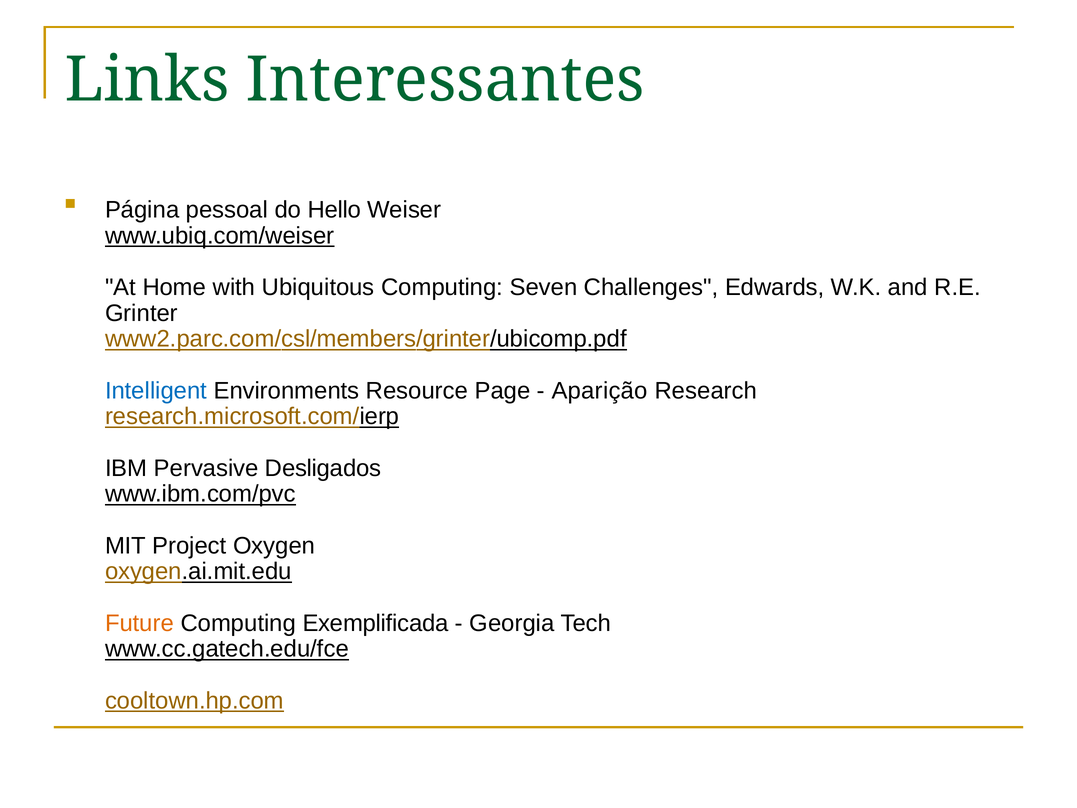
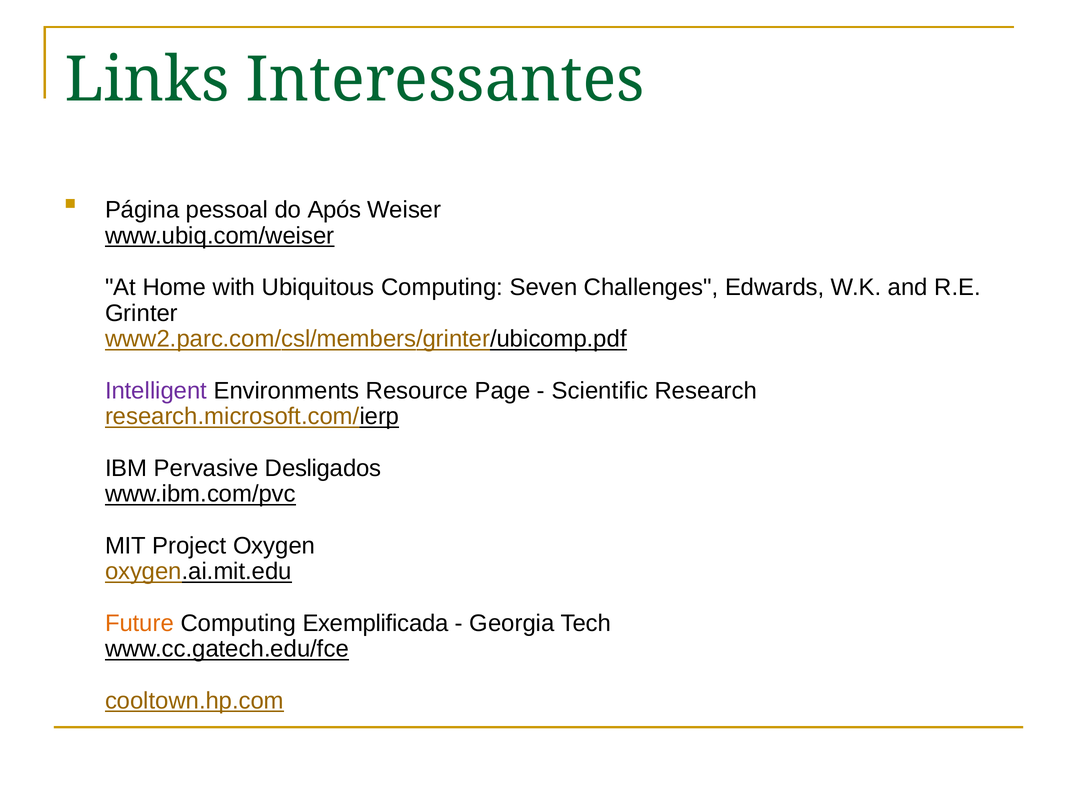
Hello: Hello -> Após
Intelligent colour: blue -> purple
Aparição: Aparição -> Scientific
